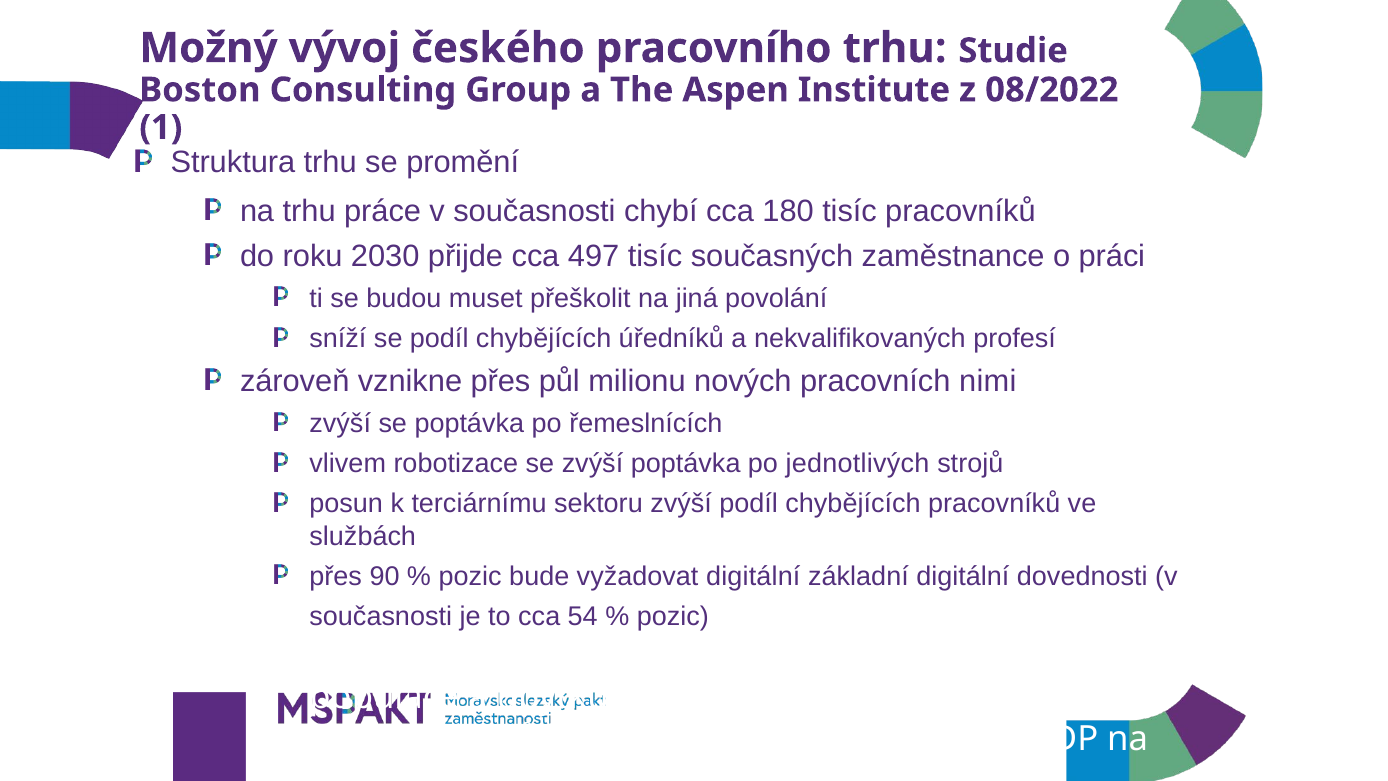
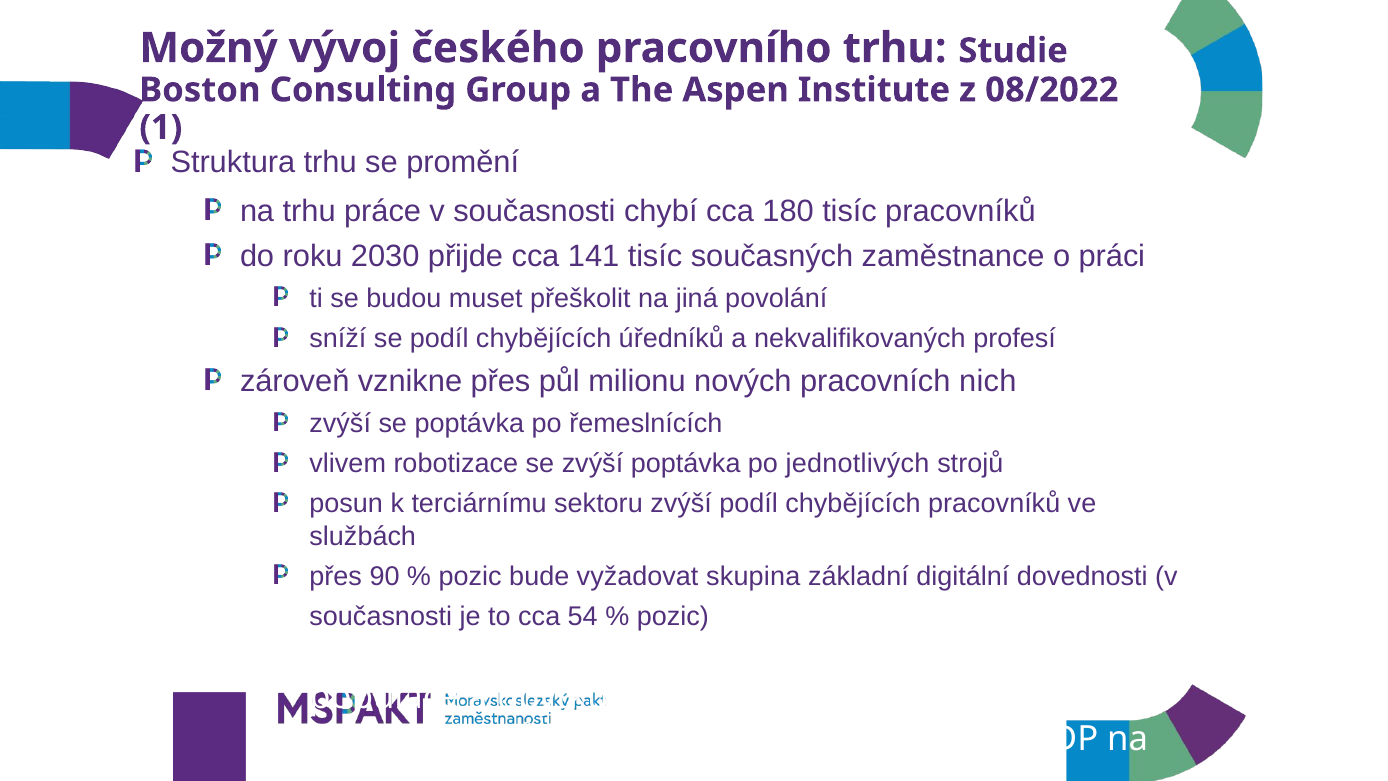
497: 497 -> 141
nimi: nimi -> nich
vyžadovat digitální: digitální -> skupina
